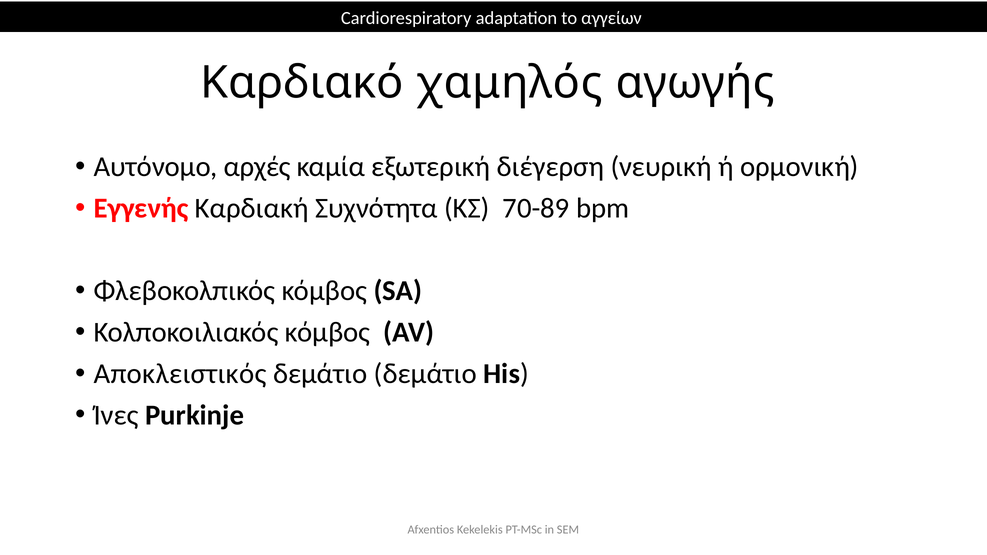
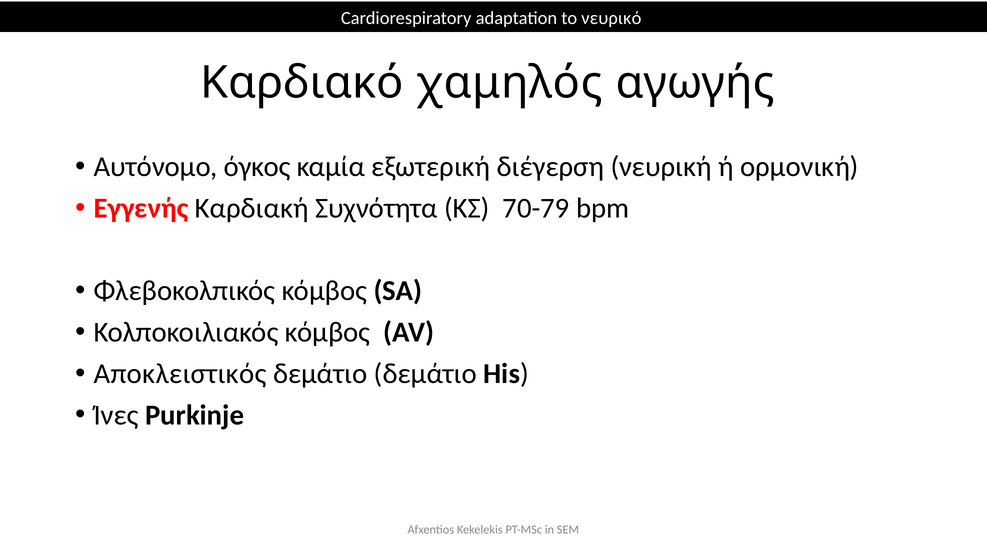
αγγείων: αγγείων -> νευρικό
αρχές: αρχές -> όγκος
70-89: 70-89 -> 70-79
